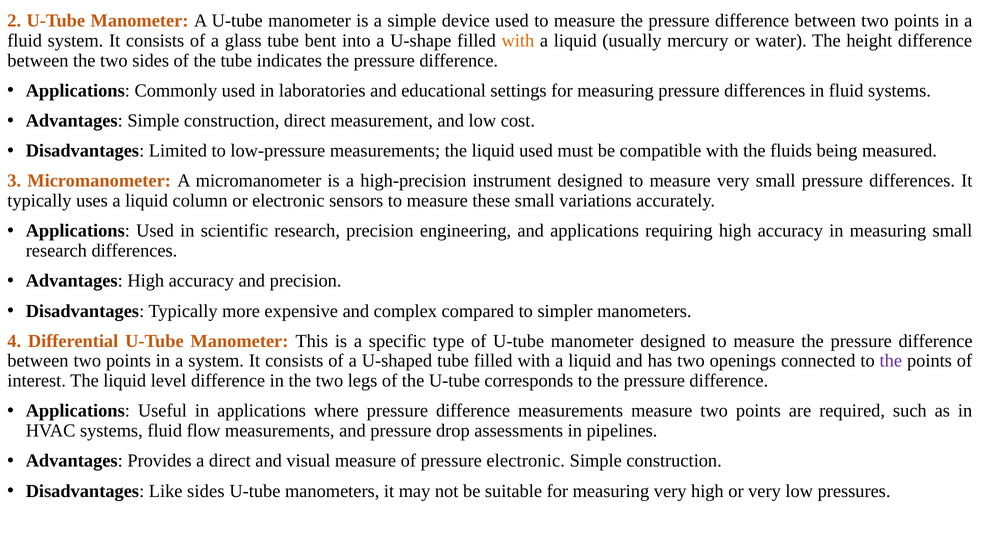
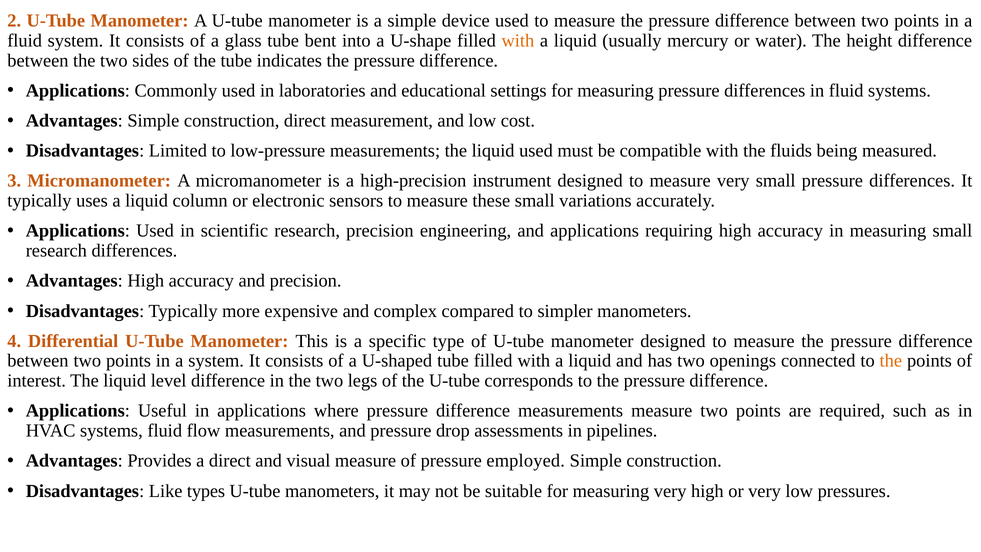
the at (891, 361) colour: purple -> orange
pressure electronic: electronic -> employed
Like sides: sides -> types
